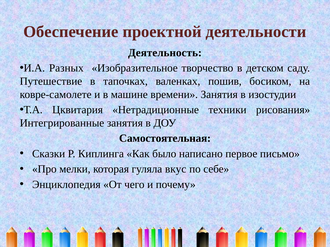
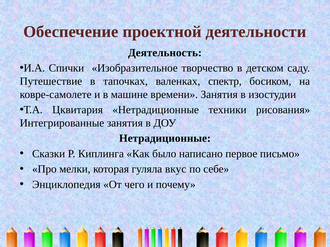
Разных: Разных -> Спички
пошив: пошив -> спектр
Самостоятельная at (165, 139): Самостоятельная -> Нетрадиционные
